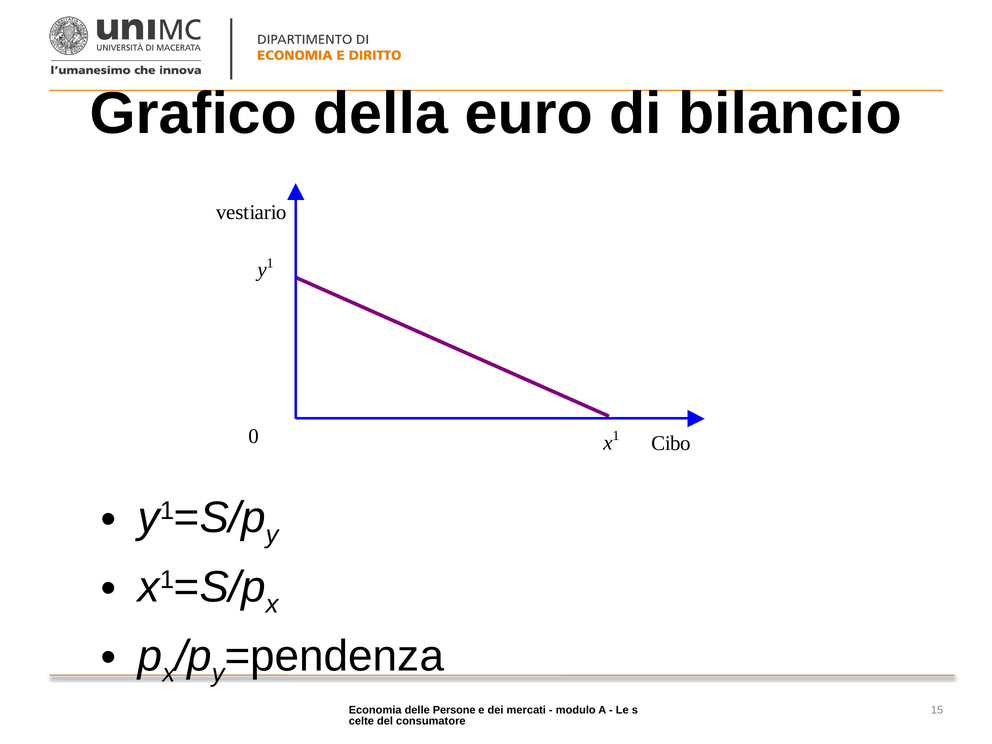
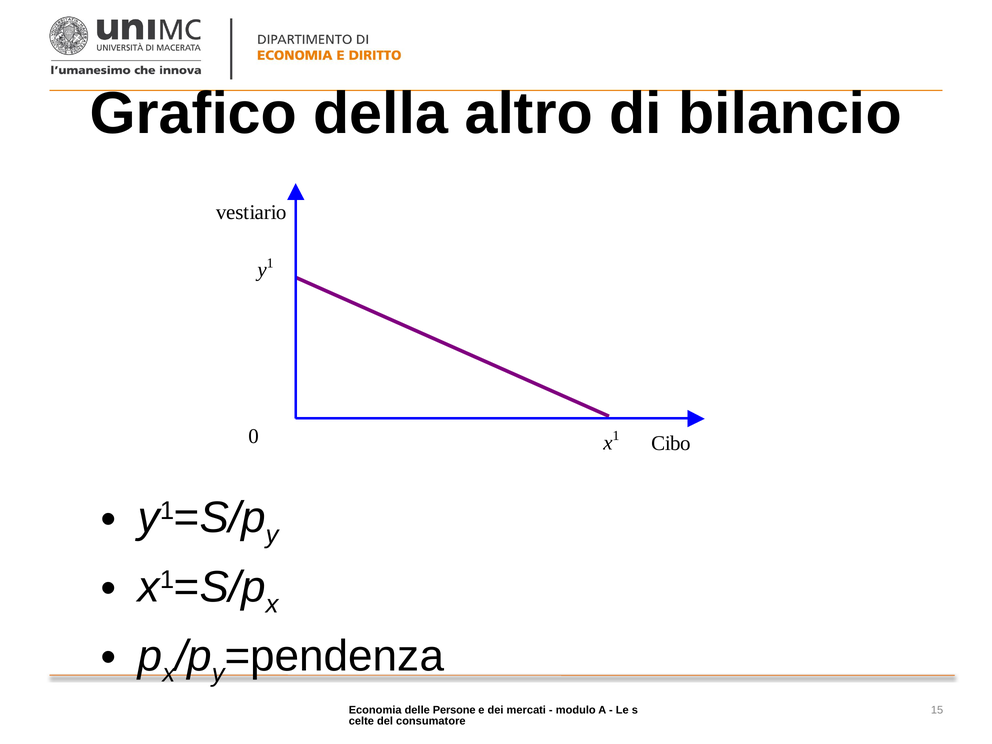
euro: euro -> altro
